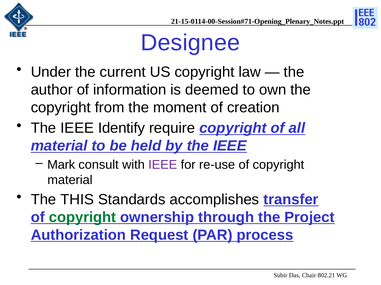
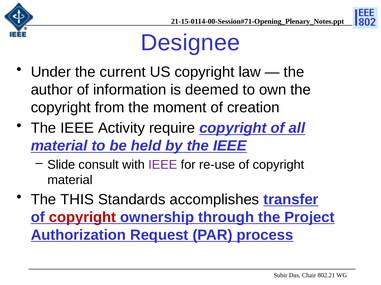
Identify: Identify -> Activity
Mark: Mark -> Slide
copyright at (82, 218) colour: green -> red
